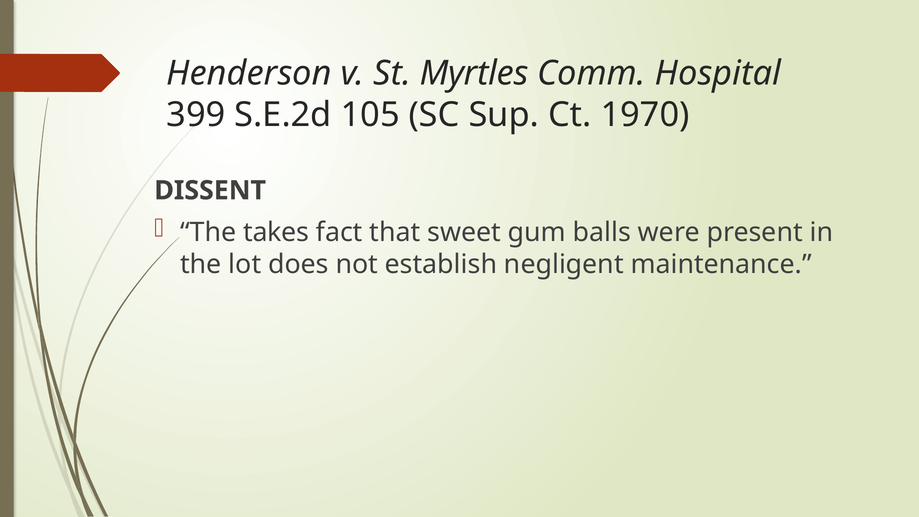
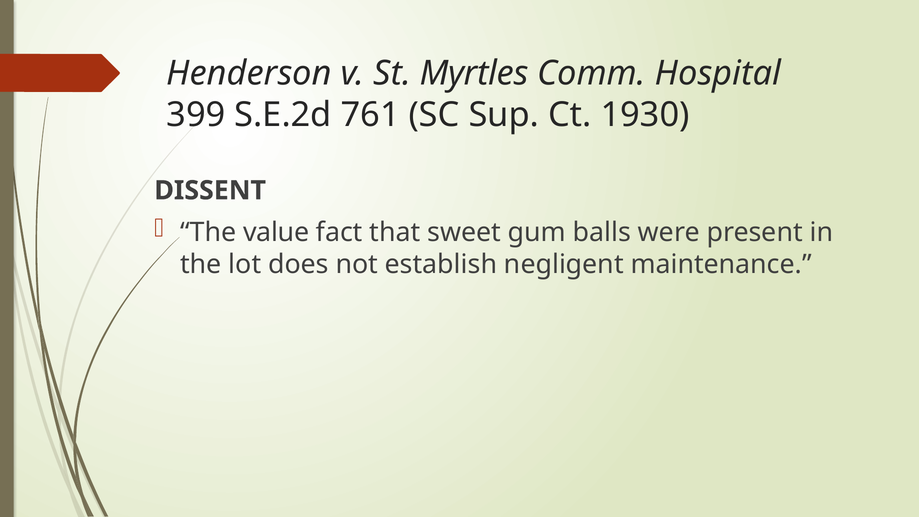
105: 105 -> 761
1970: 1970 -> 1930
takes: takes -> value
